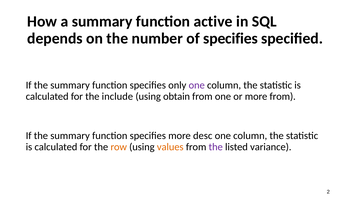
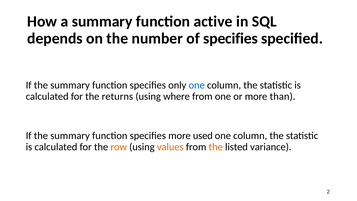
one at (197, 85) colour: purple -> blue
include: include -> returns
obtain: obtain -> where
more from: from -> than
desc: desc -> used
the at (216, 147) colour: purple -> orange
